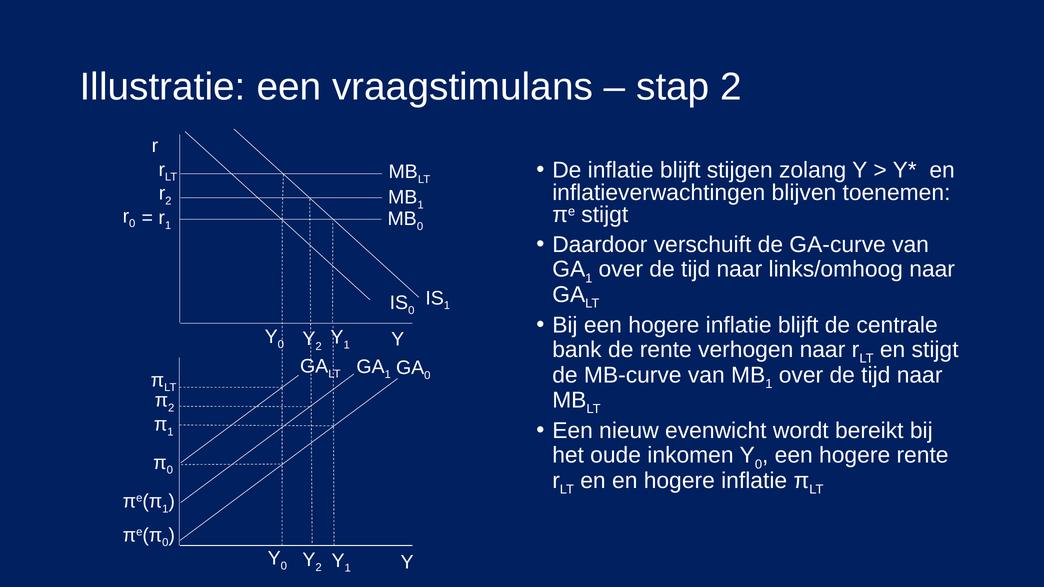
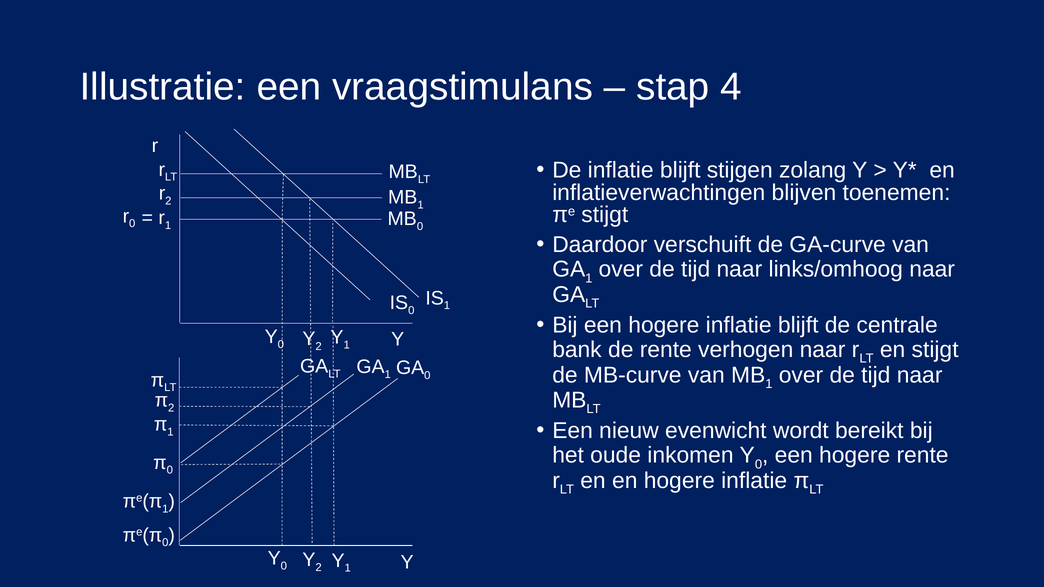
stap 2: 2 -> 4
